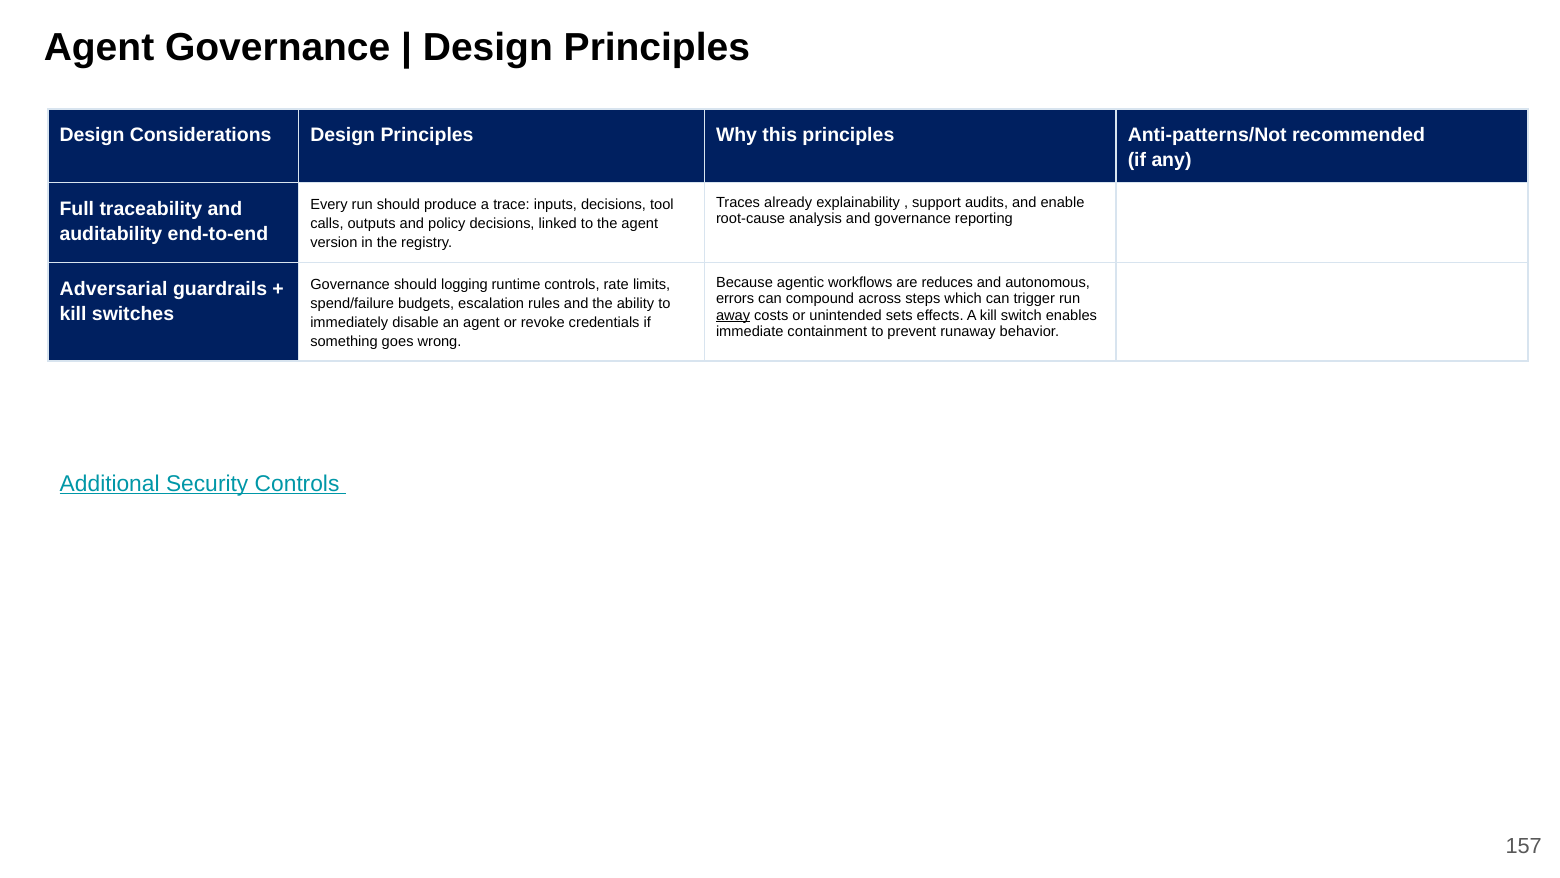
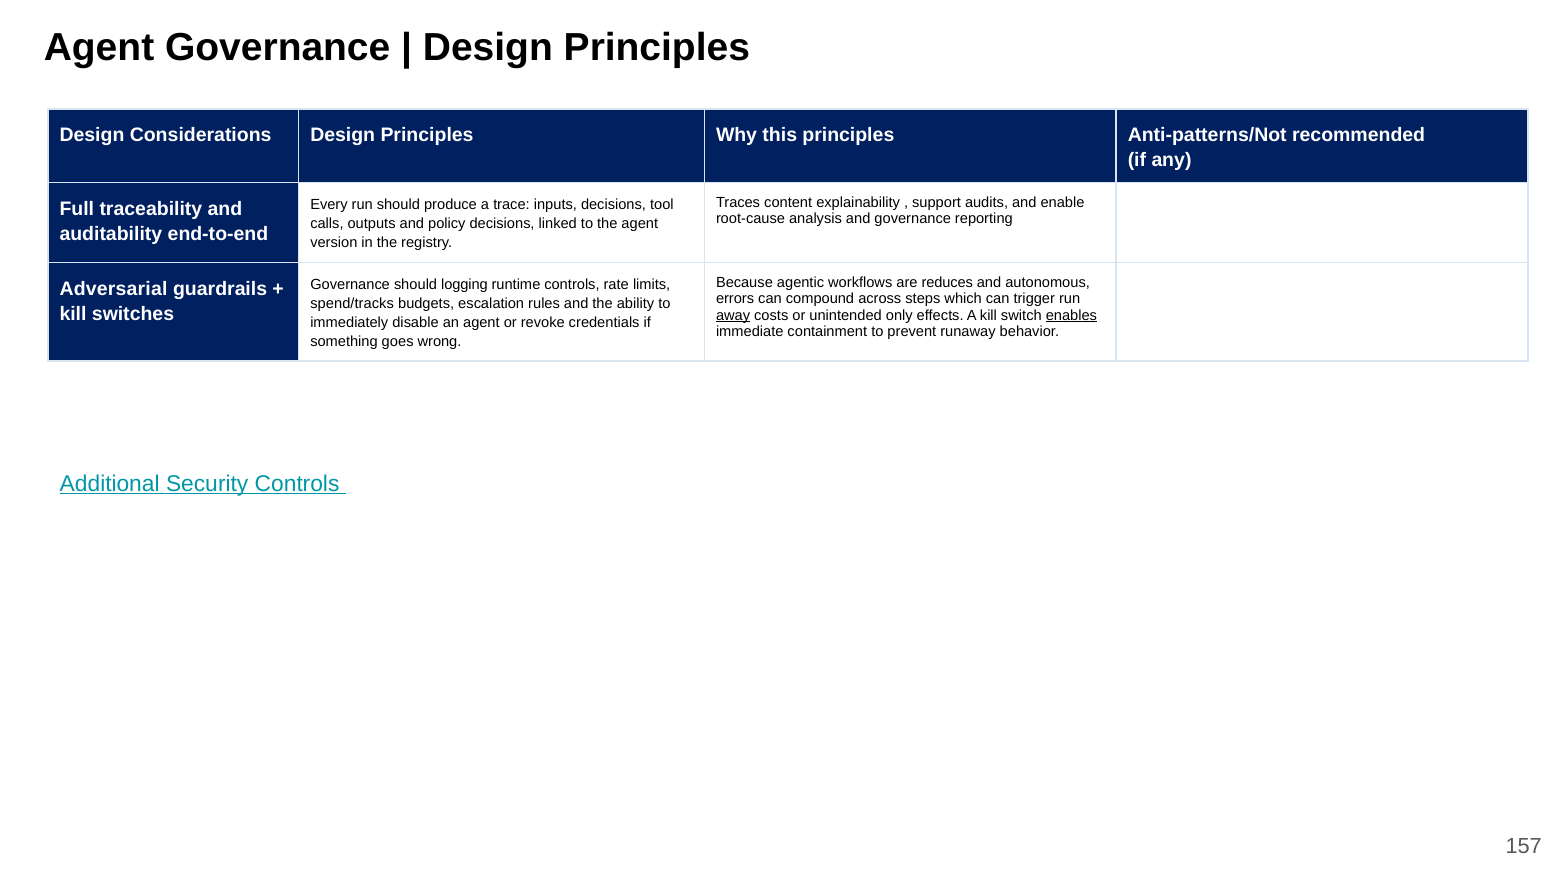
already: already -> content
spend/failure: spend/failure -> spend/tracks
sets: sets -> only
enables underline: none -> present
